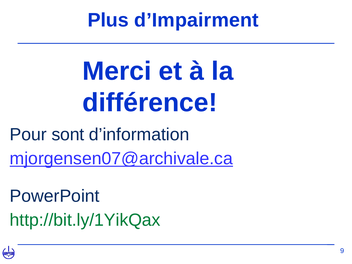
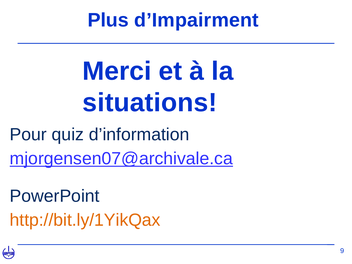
différence: différence -> situations
sont: sont -> quiz
http://bit.ly/1YikQax colour: green -> orange
